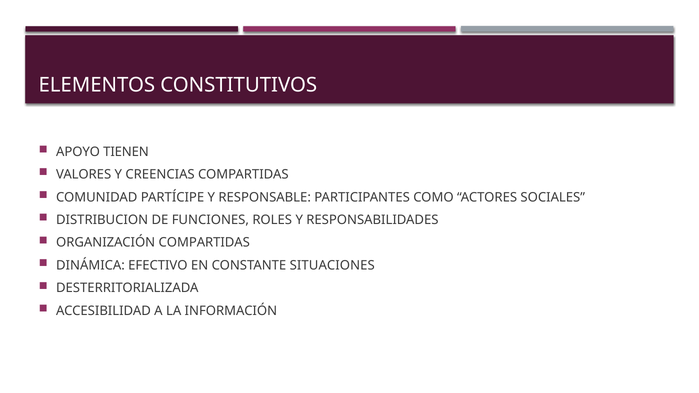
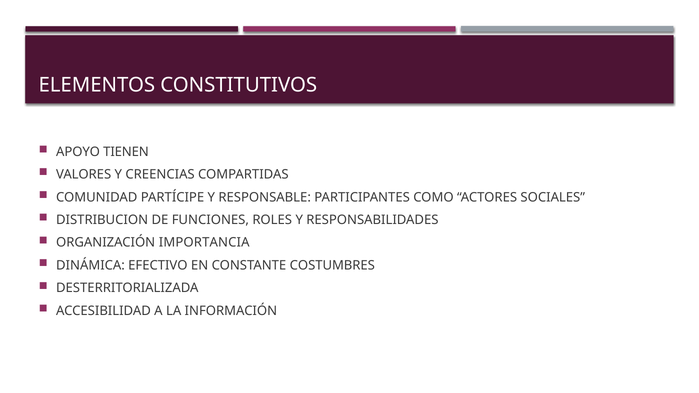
ORGANIZACIÓN COMPARTIDAS: COMPARTIDAS -> IMPORTANCIA
SITUACIONES: SITUACIONES -> COSTUMBRES
